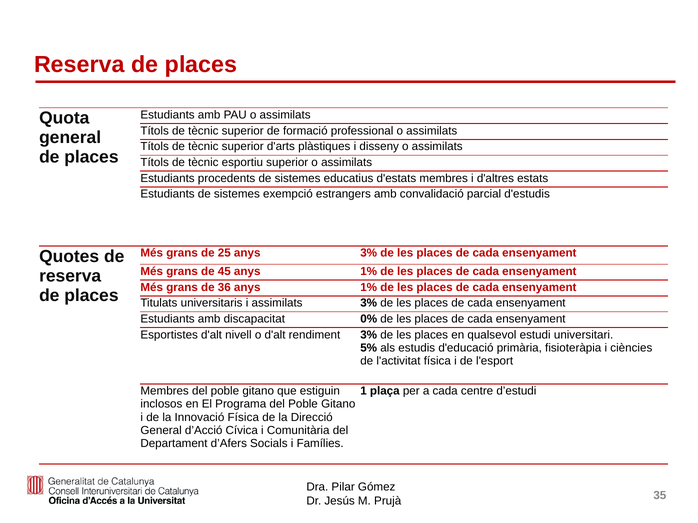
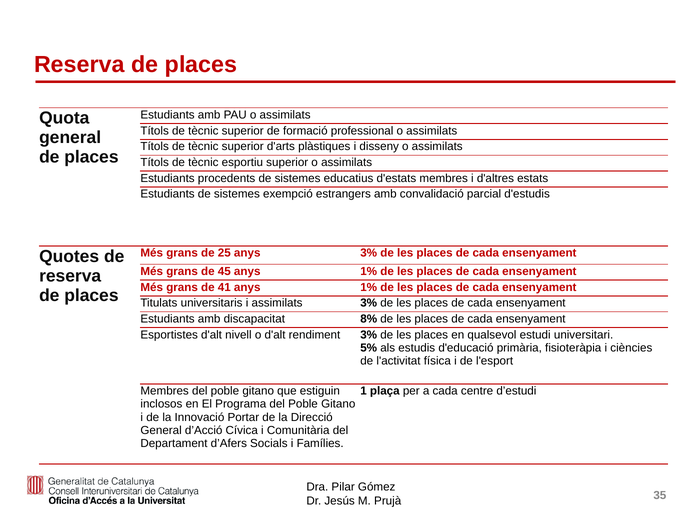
36: 36 -> 41
0%: 0% -> 8%
Innovació Física: Física -> Portar
